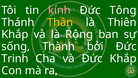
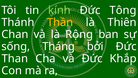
kính colour: pink -> light green
Khắp at (15, 34): Khắp -> Chan
Thành: Thành -> Tháng
Trinh: Trinh -> Than
